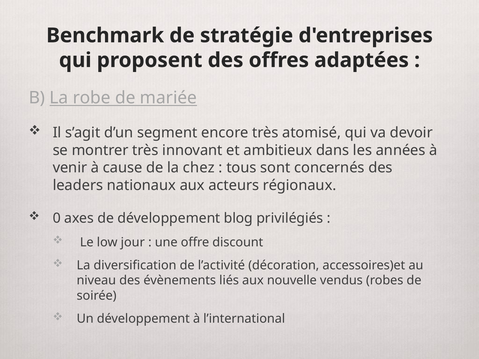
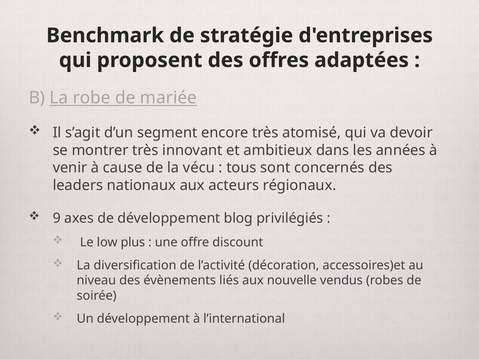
chez: chez -> vécu
0: 0 -> 9
jour: jour -> plus
